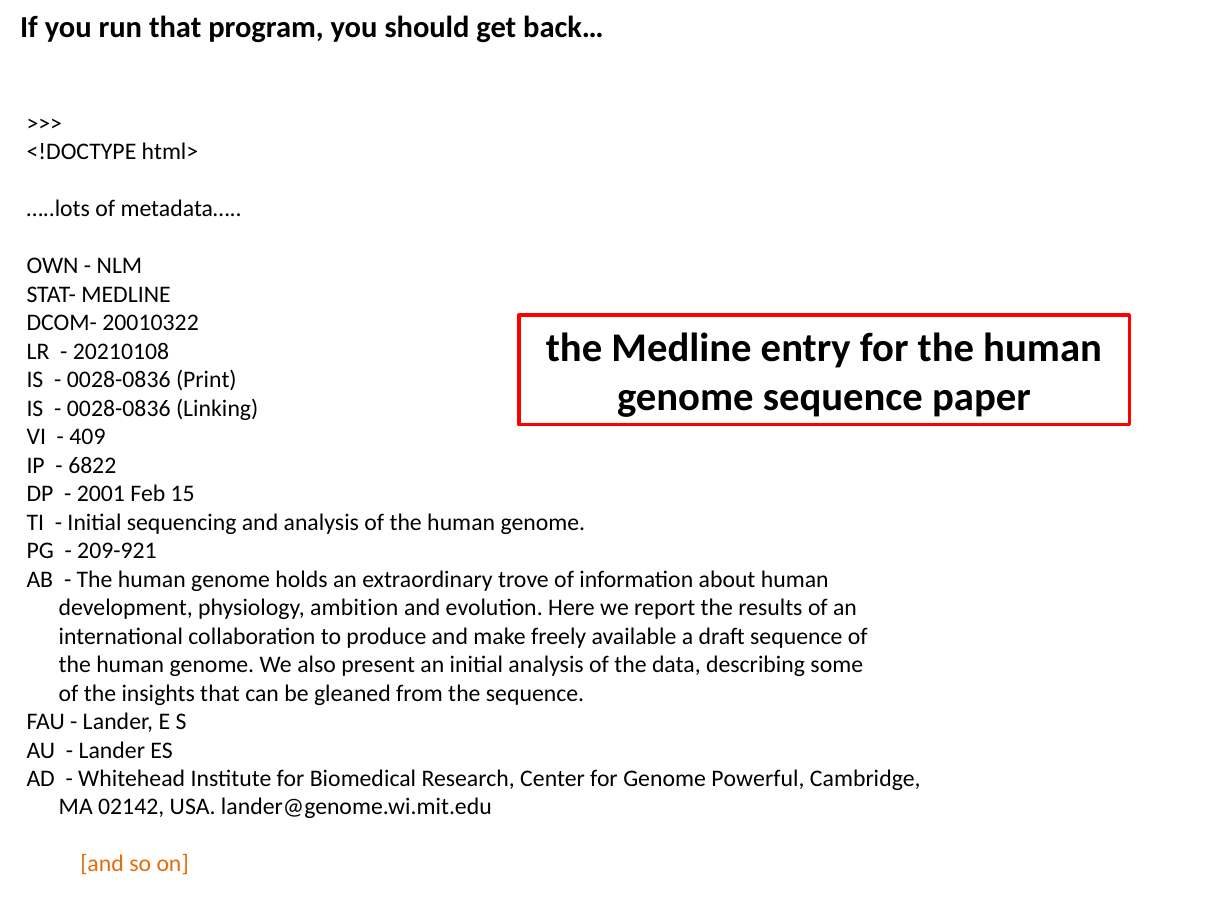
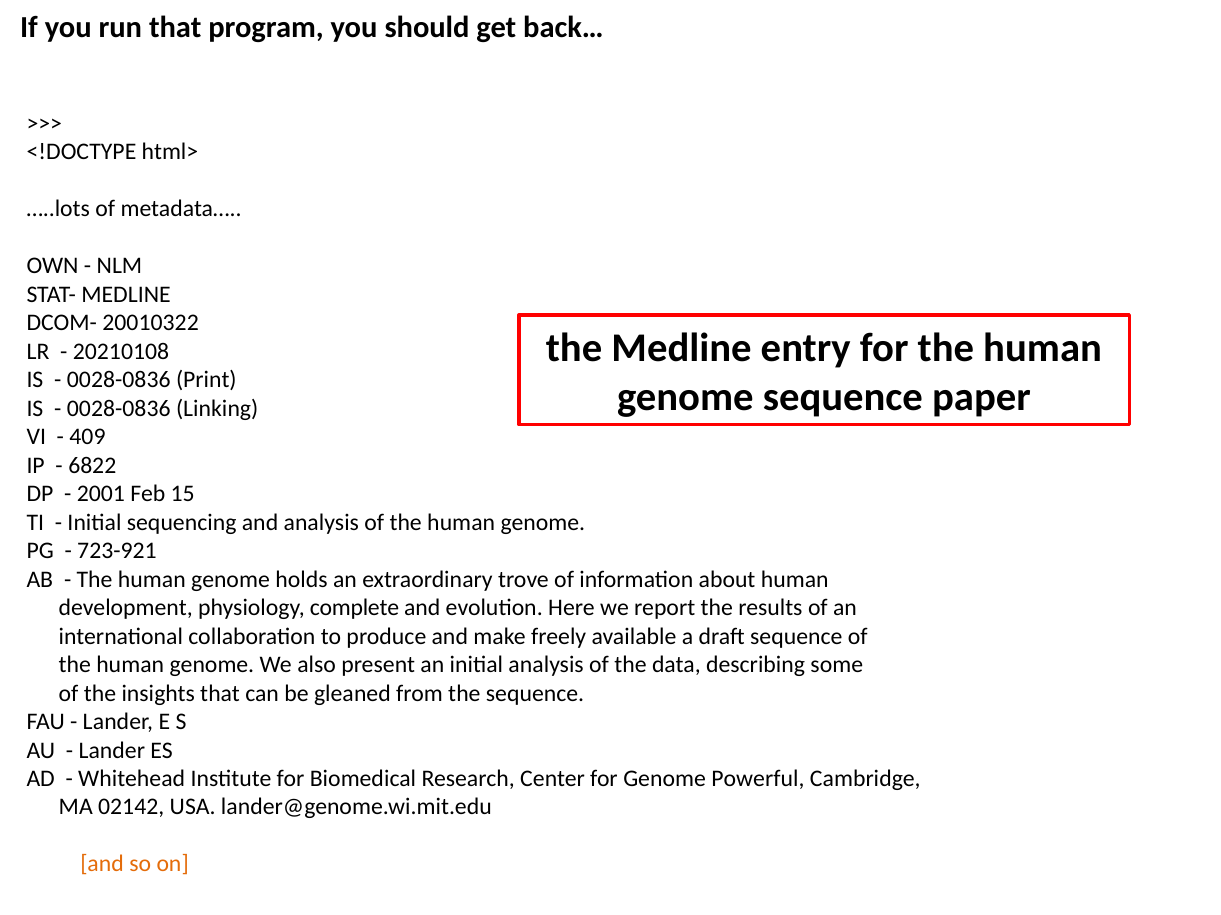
209-921: 209-921 -> 723-921
ambition: ambition -> complete
